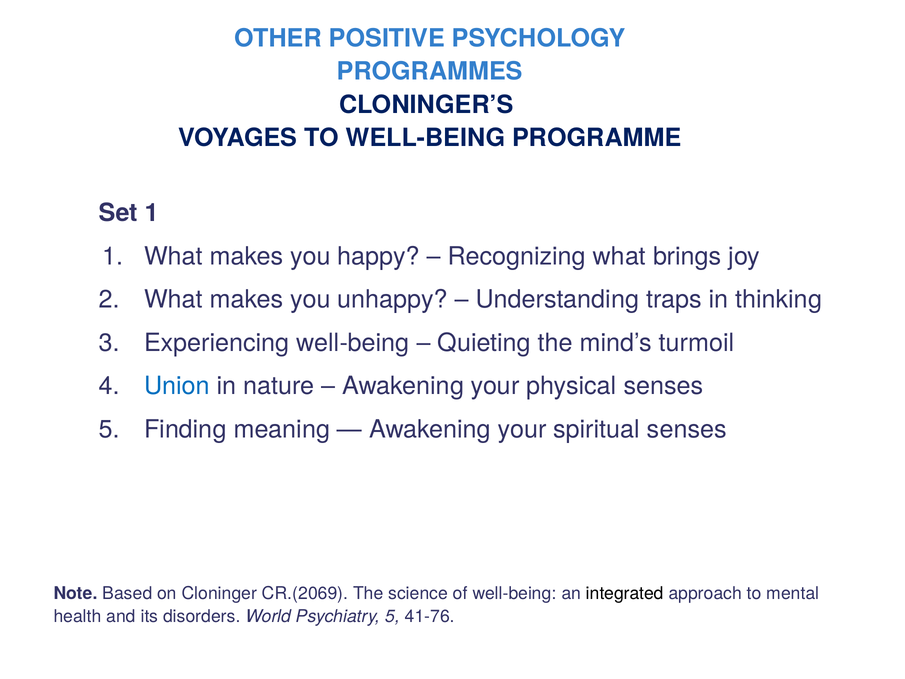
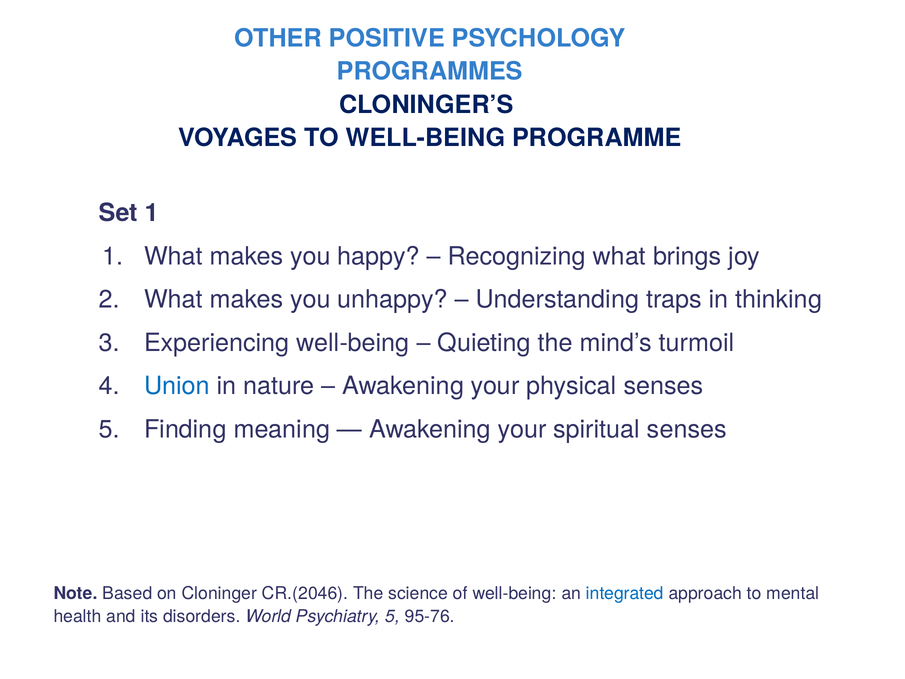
CR.(2069: CR.(2069 -> CR.(2046
integrated colour: black -> blue
41-76: 41-76 -> 95-76
